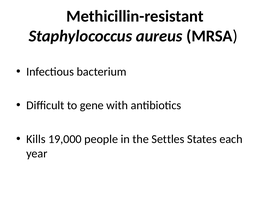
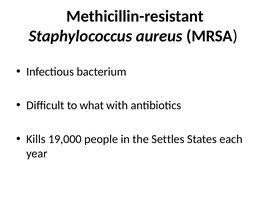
gene: gene -> what
